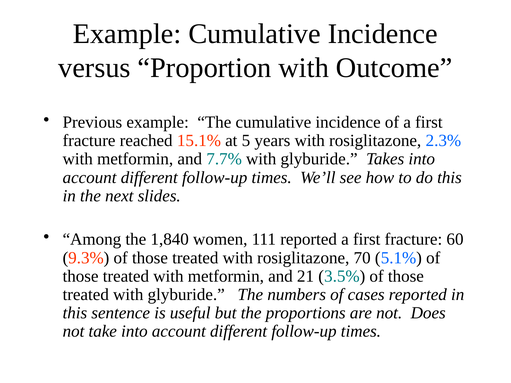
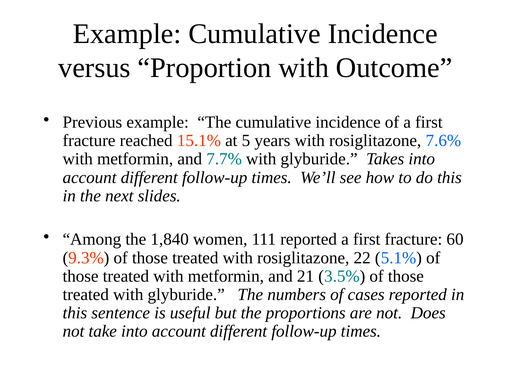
2.3%: 2.3% -> 7.6%
70: 70 -> 22
